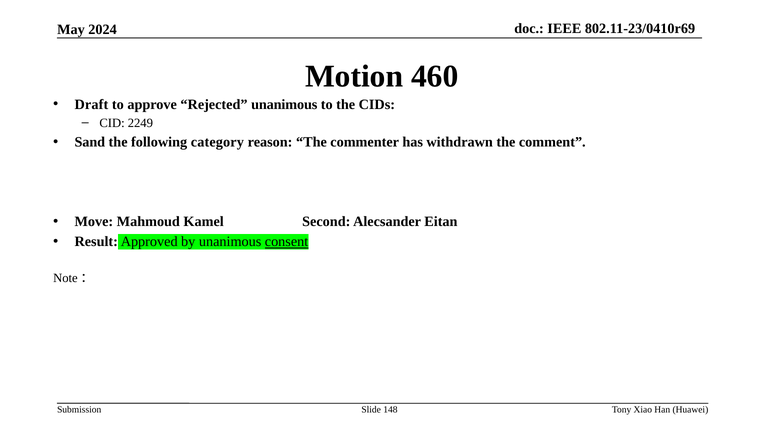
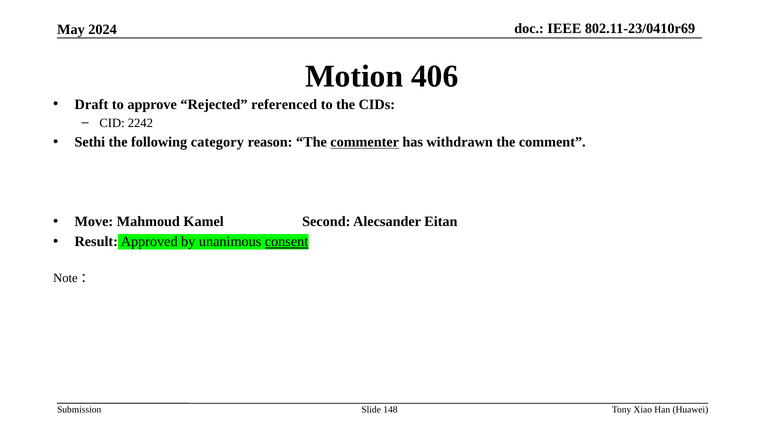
460: 460 -> 406
Rejected unanimous: unanimous -> referenced
2249: 2249 -> 2242
Sand: Sand -> Sethi
commenter underline: none -> present
